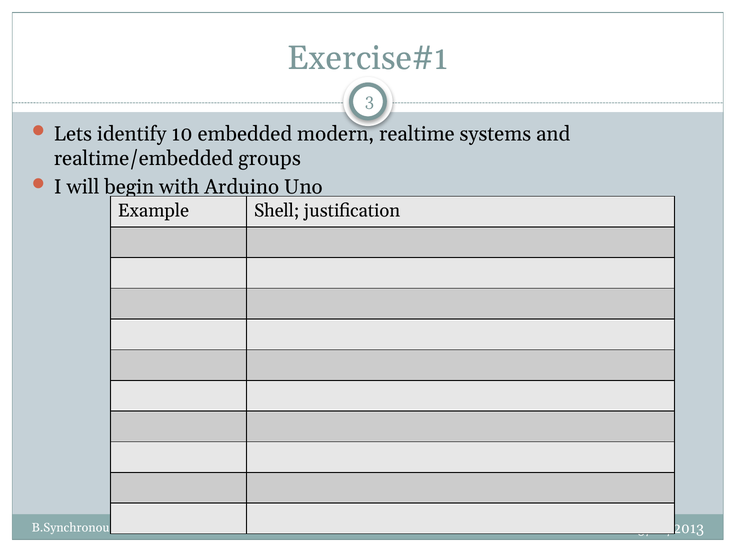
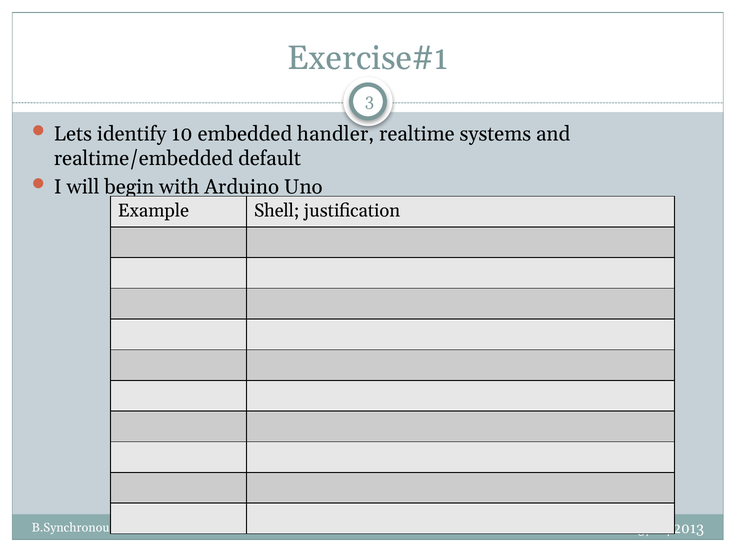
modern: modern -> handler
groups: groups -> default
